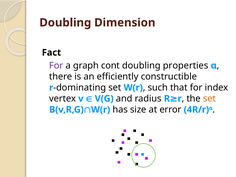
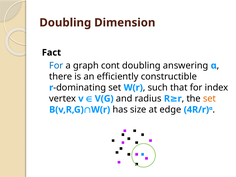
For at (56, 66) colour: purple -> blue
properties: properties -> answering
error: error -> edge
